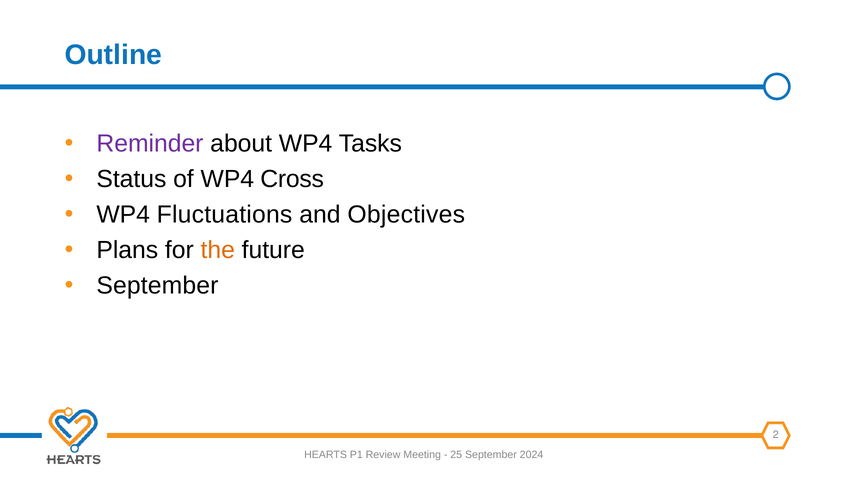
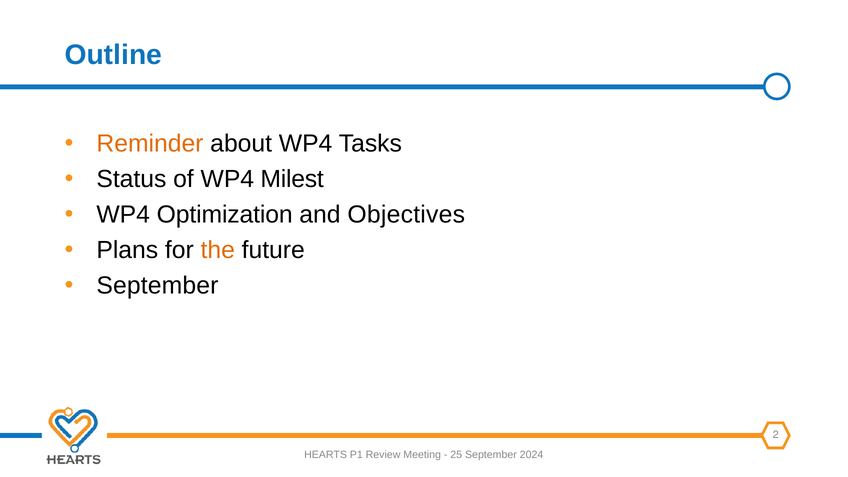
Reminder colour: purple -> orange
Cross: Cross -> Milest
Fluctuations: Fluctuations -> Optimization
